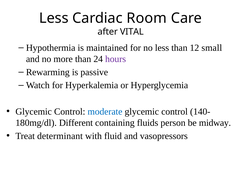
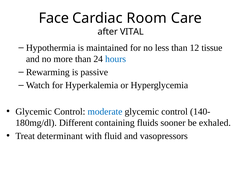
Less at (54, 18): Less -> Face
small: small -> tissue
hours colour: purple -> blue
person: person -> sooner
midway: midway -> exhaled
